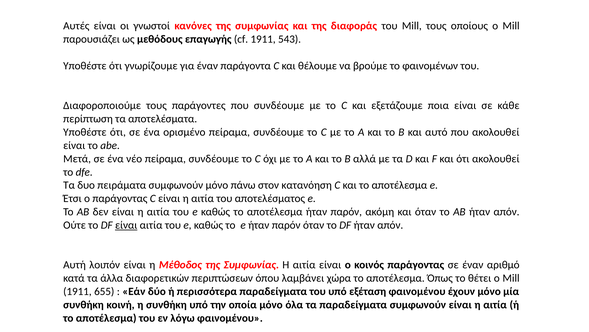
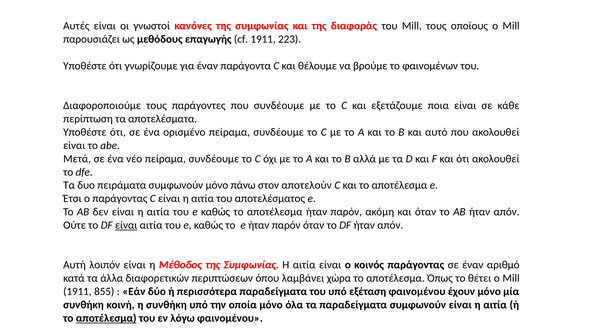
543: 543 -> 223
κατανόηση: κατανόηση -> αποτελούν
655: 655 -> 855
αποτέλεσμα at (106, 317) underline: none -> present
